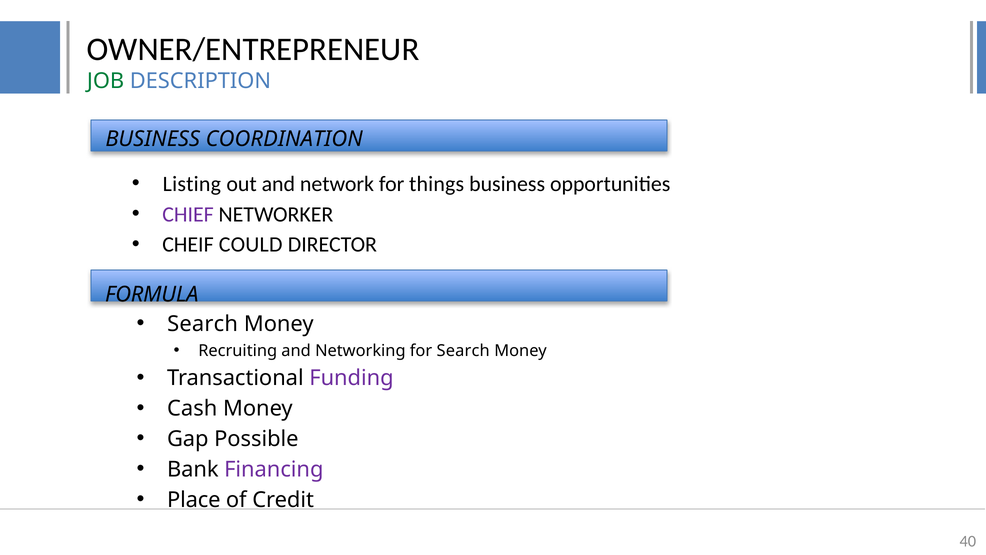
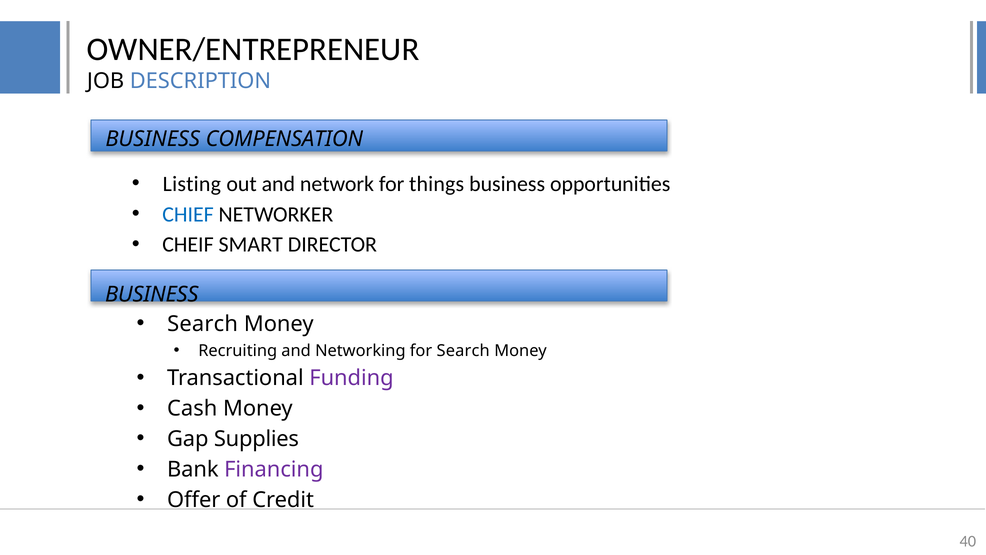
JOB colour: green -> black
COORDINATION: COORDINATION -> COMPENSATION
CHIEF colour: purple -> blue
COULD: COULD -> SMART
FORMULA at (152, 294): FORMULA -> BUSINESS
Possible: Possible -> Supplies
Place: Place -> Offer
